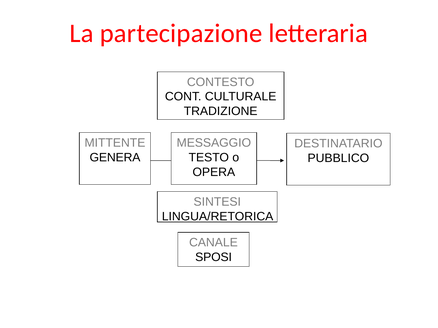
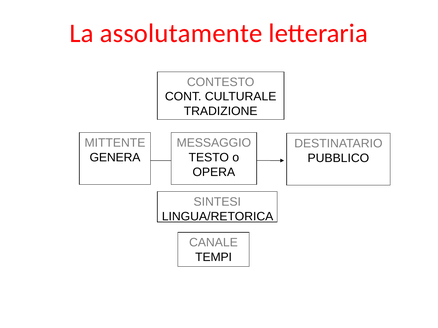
partecipazione: partecipazione -> assolutamente
SPOSI: SPOSI -> TEMPI
